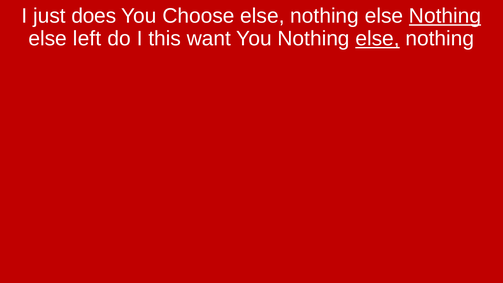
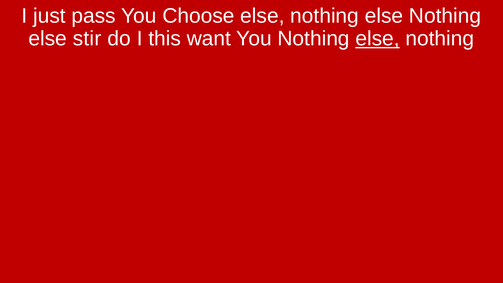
does: does -> pass
Nothing at (445, 16) underline: present -> none
left: left -> stir
